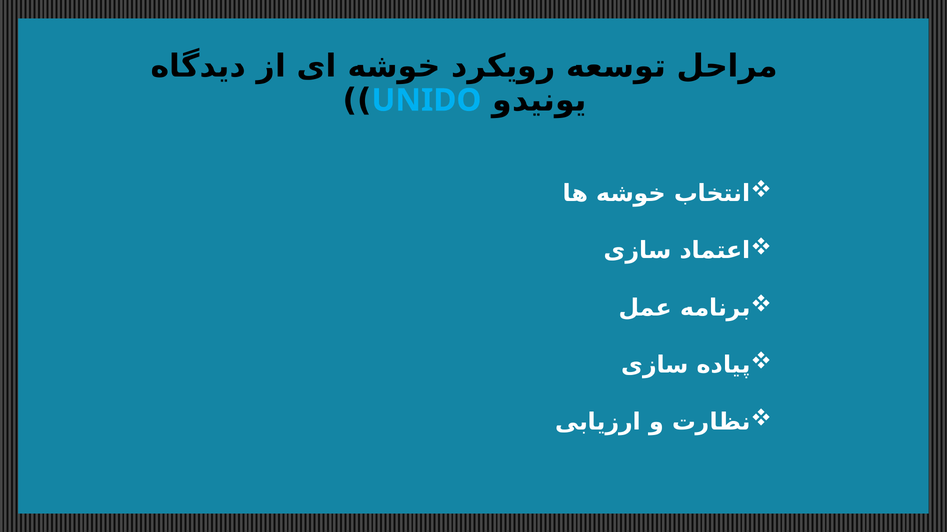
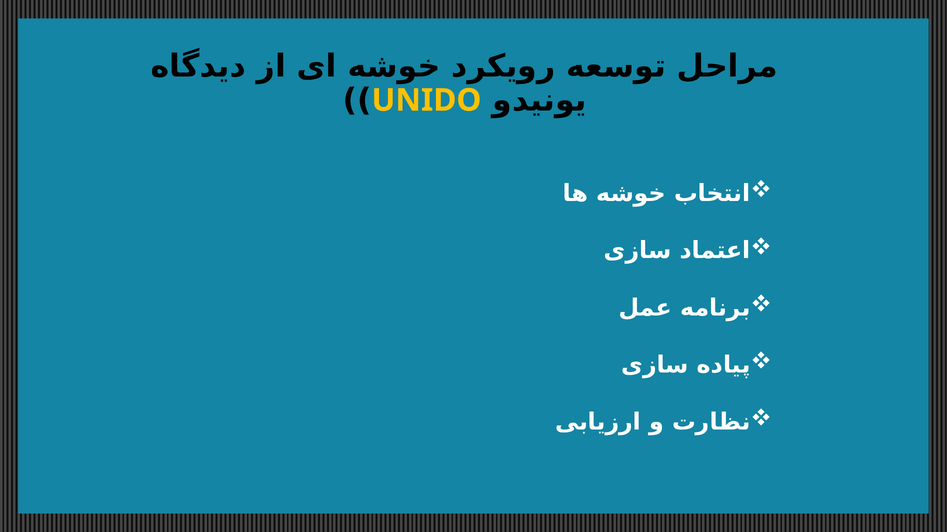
UNIDO colour: light blue -> yellow
